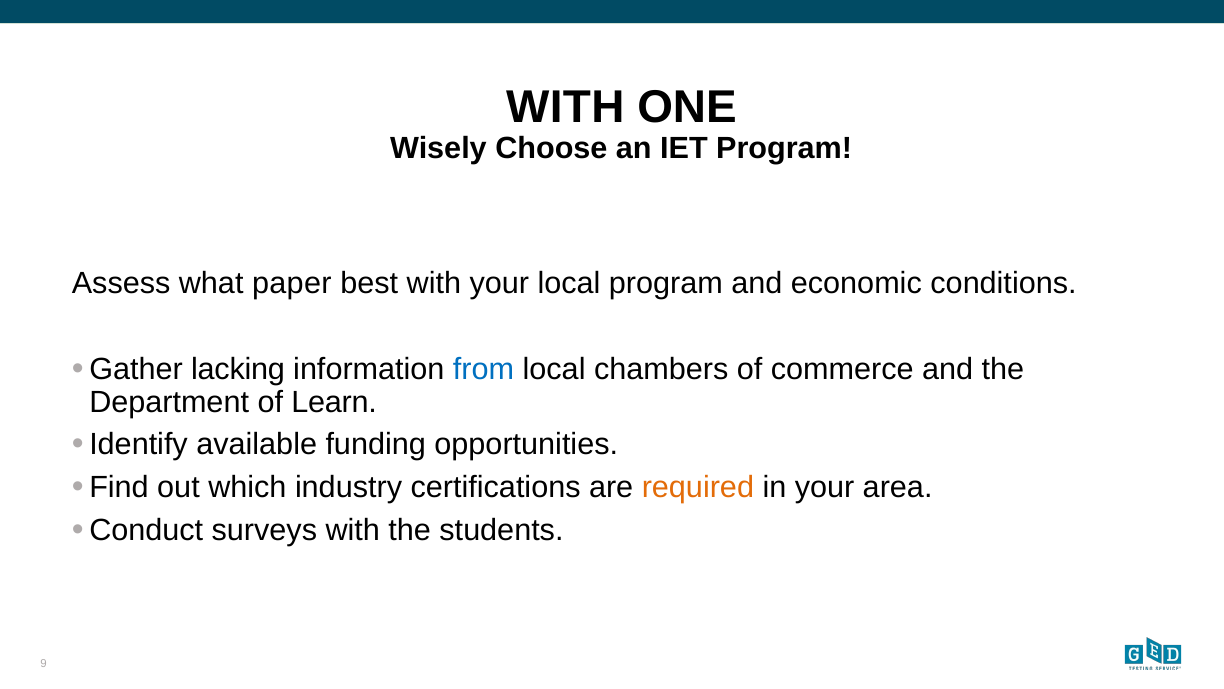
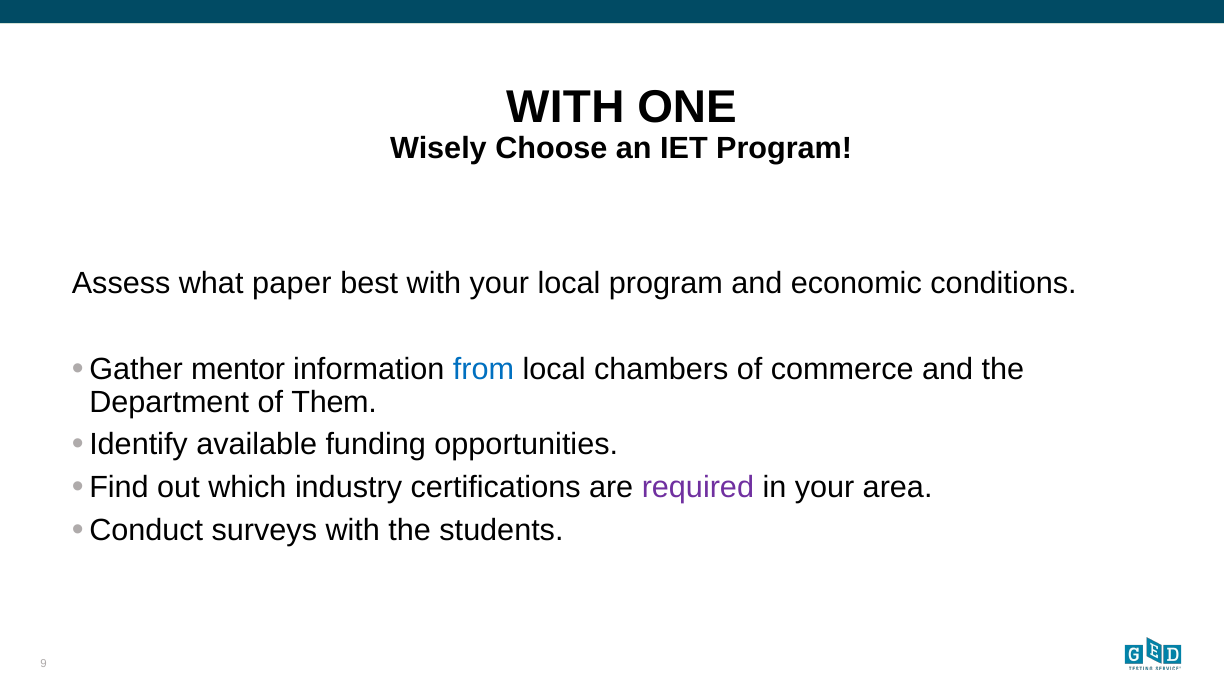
lacking: lacking -> mentor
Learn: Learn -> Them
required colour: orange -> purple
